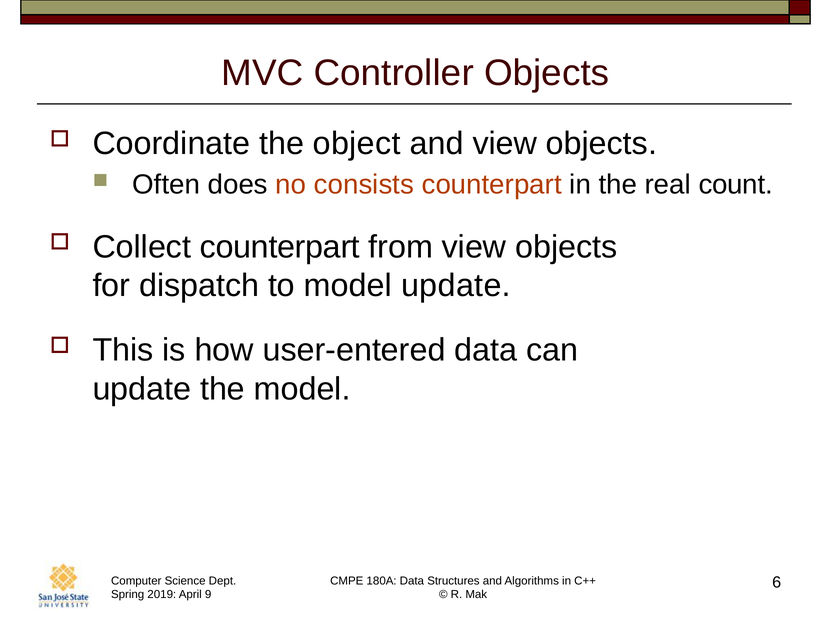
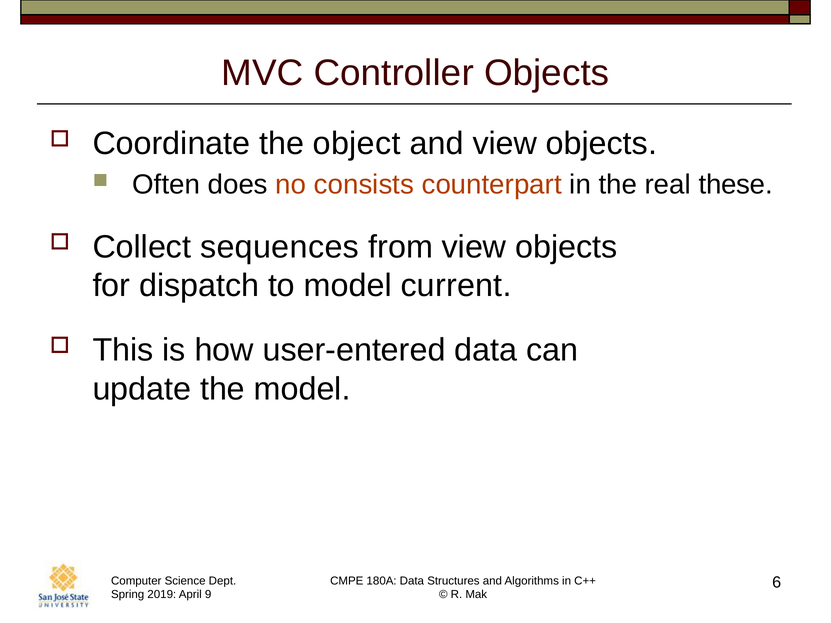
count: count -> these
Collect counterpart: counterpart -> sequences
model update: update -> current
